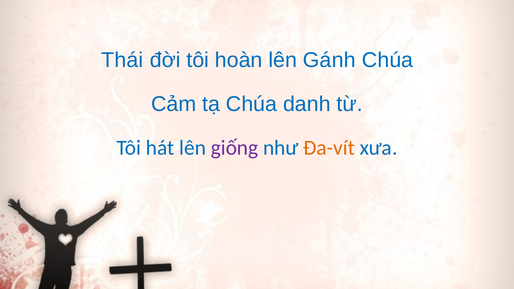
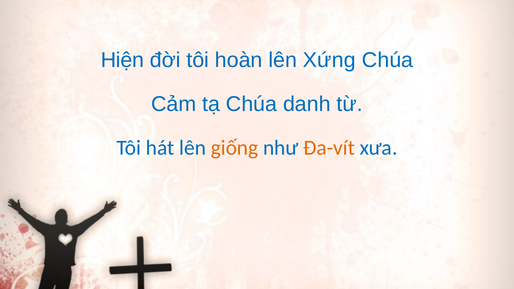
Thái: Thái -> Hiện
Gánh: Gánh -> Xứng
giống colour: purple -> orange
